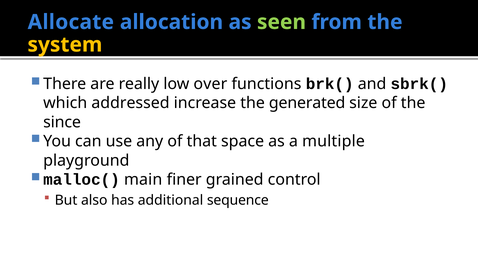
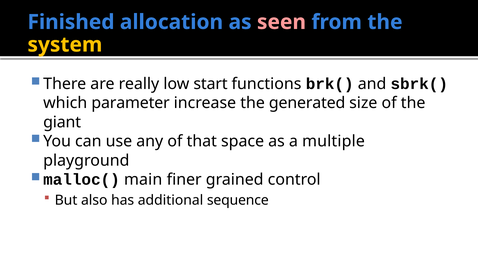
Allocate: Allocate -> Finished
seen colour: light green -> pink
over: over -> start
addressed: addressed -> parameter
since: since -> giant
